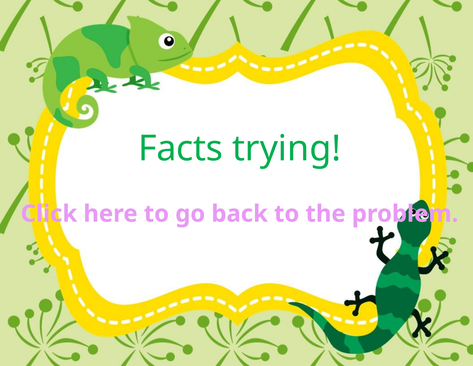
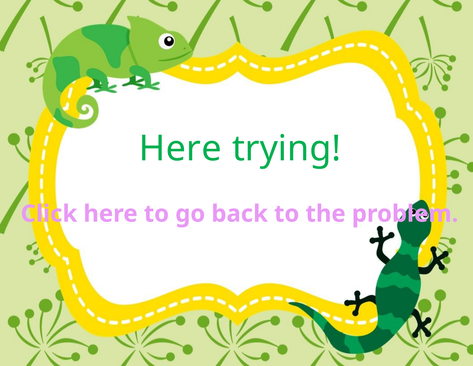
Facts at (181, 148): Facts -> Here
